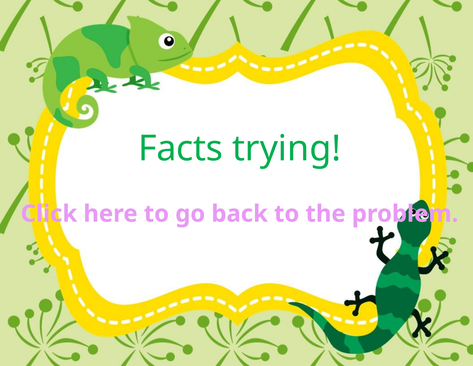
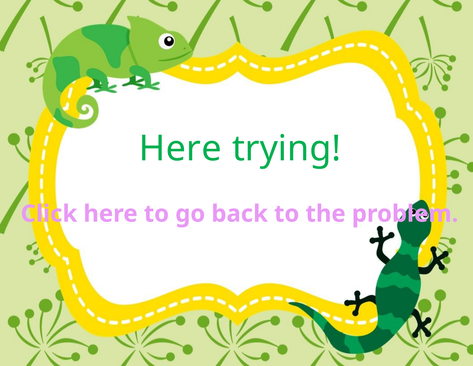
Facts at (181, 148): Facts -> Here
